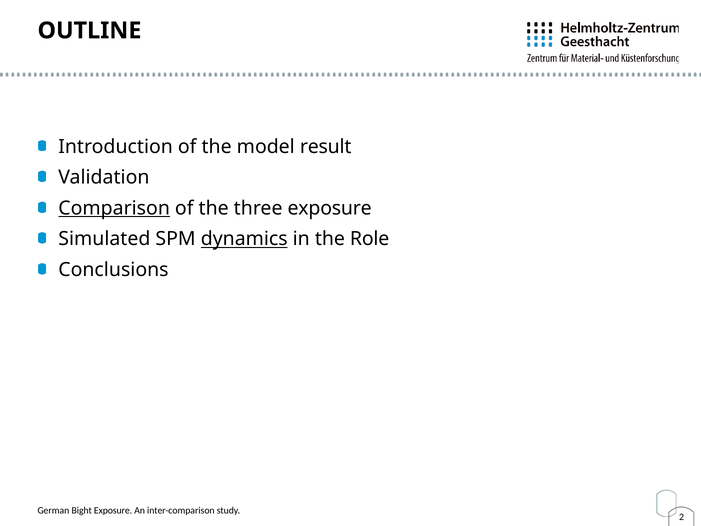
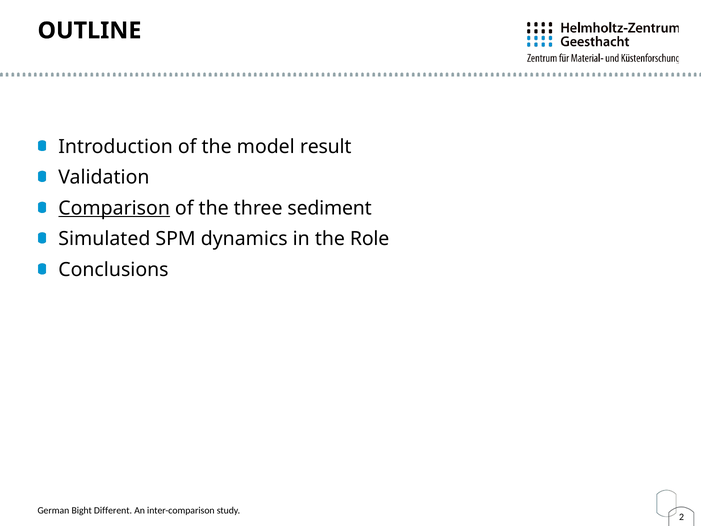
three exposure: exposure -> sediment
dynamics underline: present -> none
Exposure at (113, 510): Exposure -> Different
